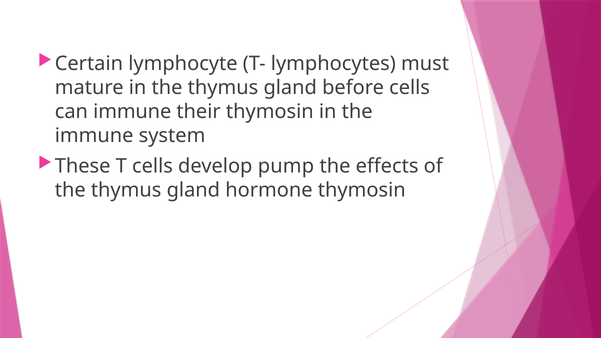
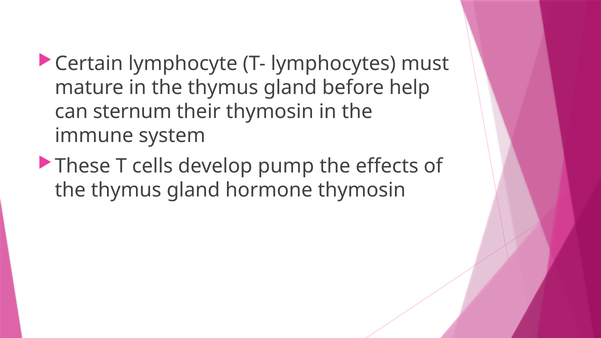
before cells: cells -> help
can immune: immune -> sternum
